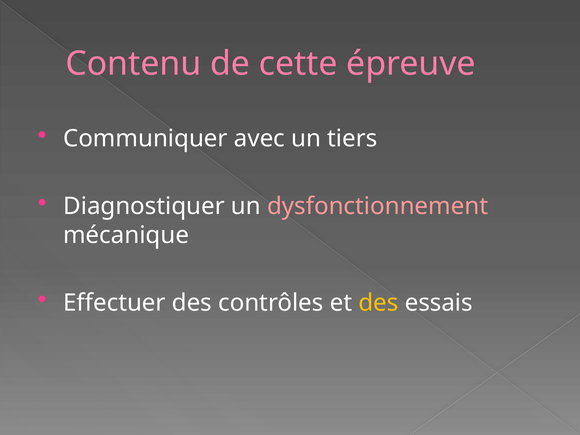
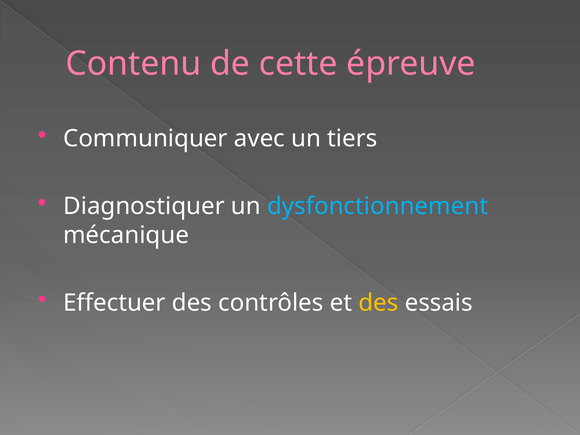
dysfonctionnement colour: pink -> light blue
